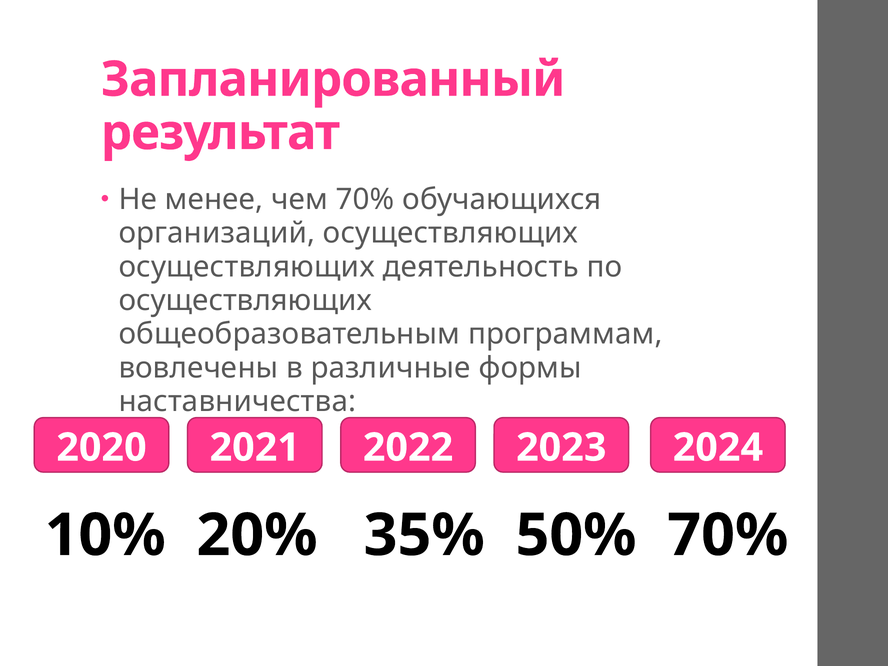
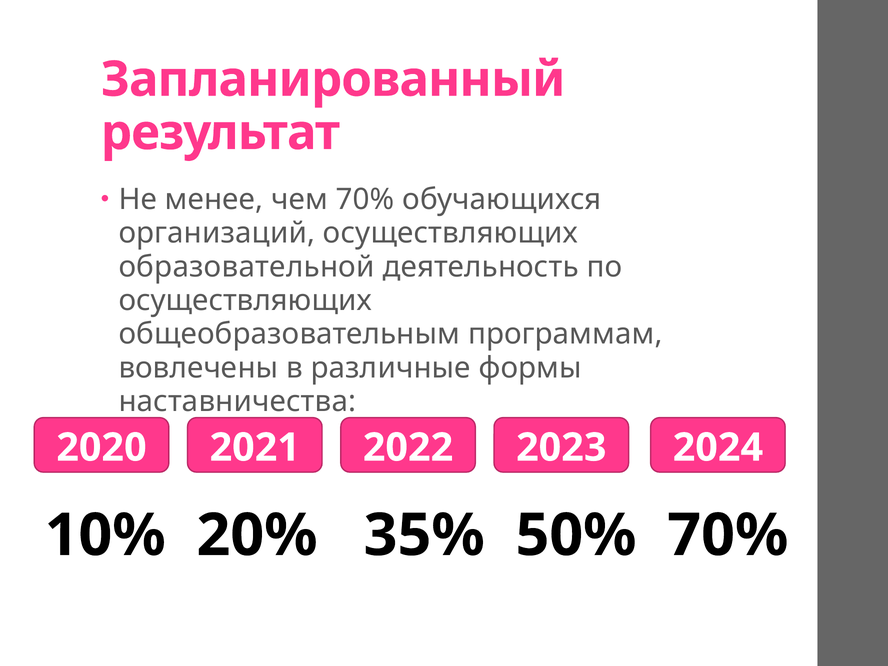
осуществляющих at (247, 267): осуществляющих -> образовательной
